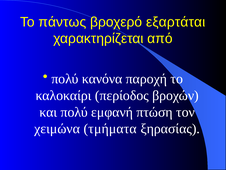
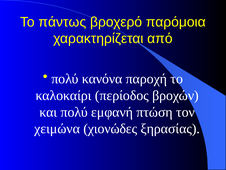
εξαρτάται: εξαρτάται -> παρόμοια
τμήματα: τμήματα -> χιονώδες
